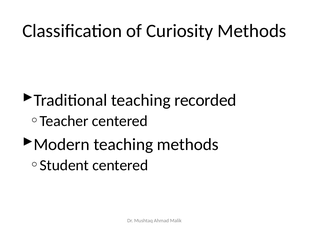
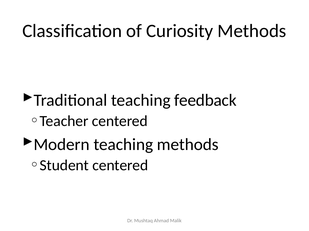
recorded: recorded -> feedback
